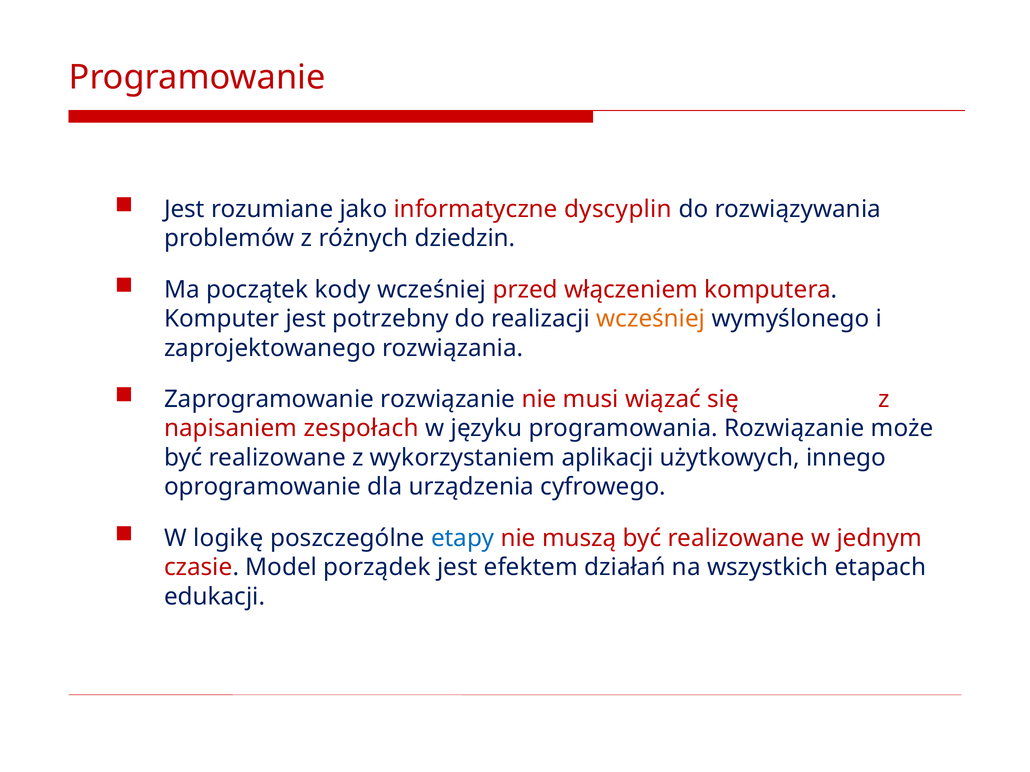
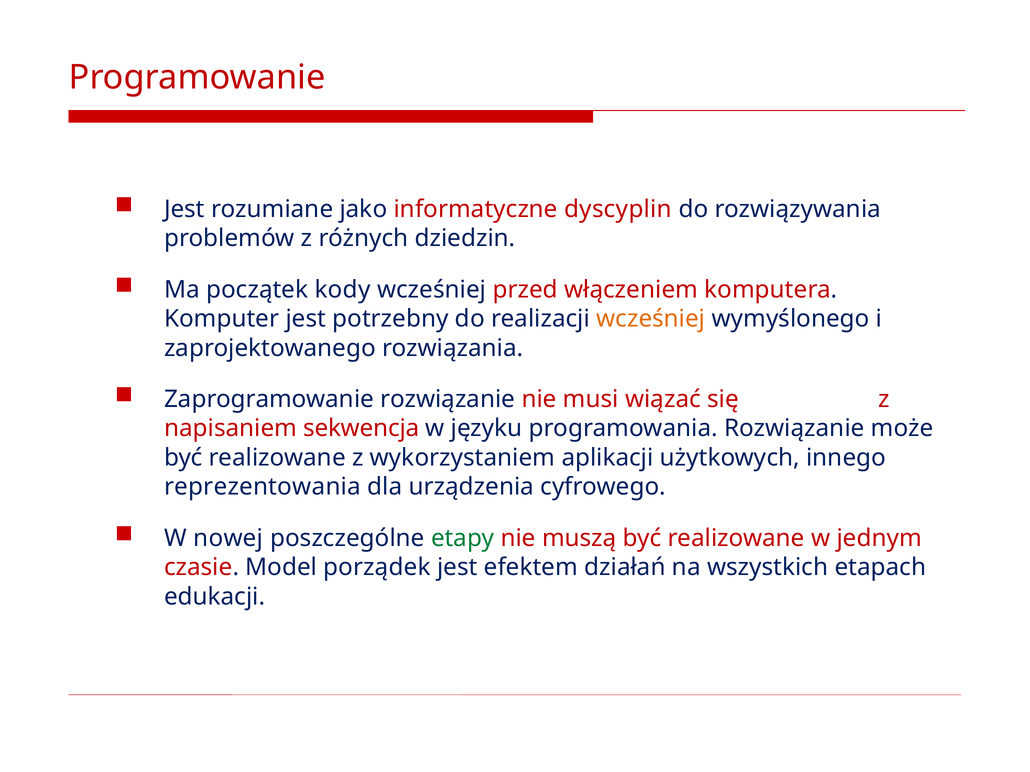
zespołach: zespołach -> sekwencja
oprogramowanie: oprogramowanie -> reprezentowania
logikę: logikę -> nowej
etapy colour: blue -> green
